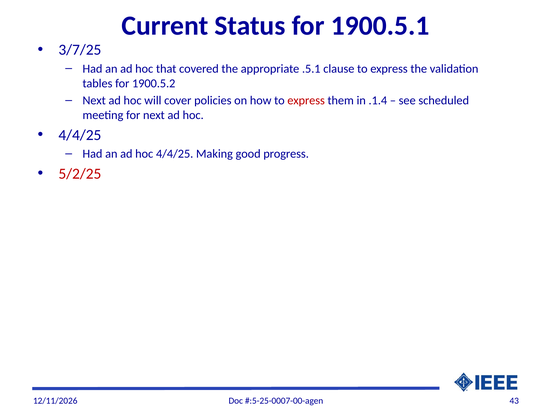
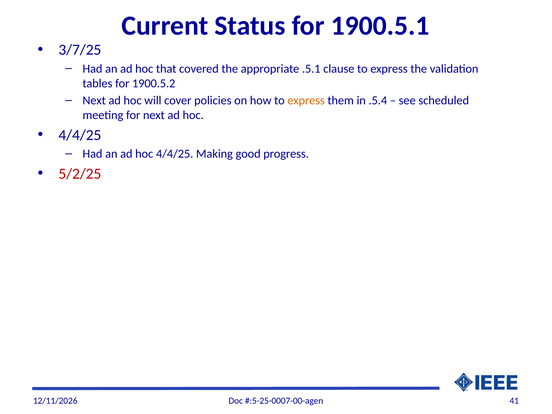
express at (306, 100) colour: red -> orange
.1.4: .1.4 -> .5.4
43: 43 -> 41
